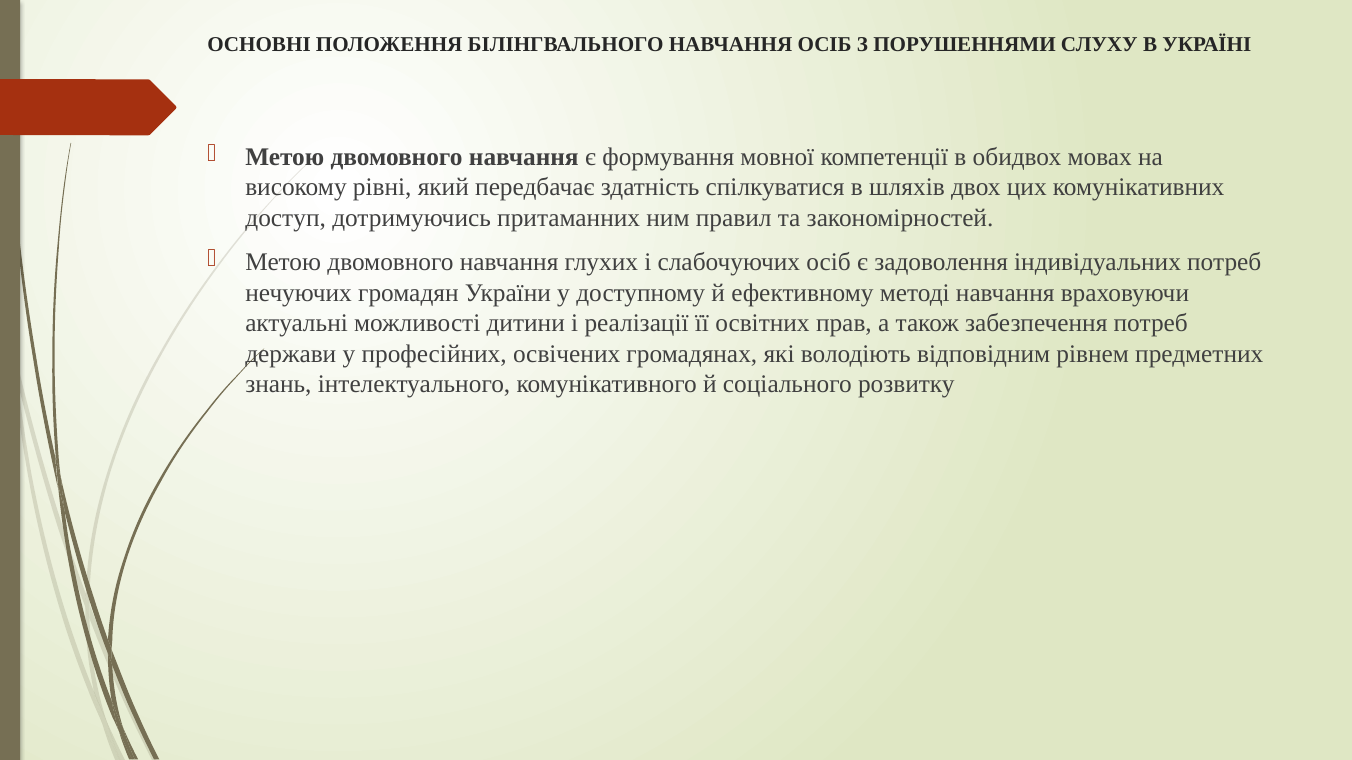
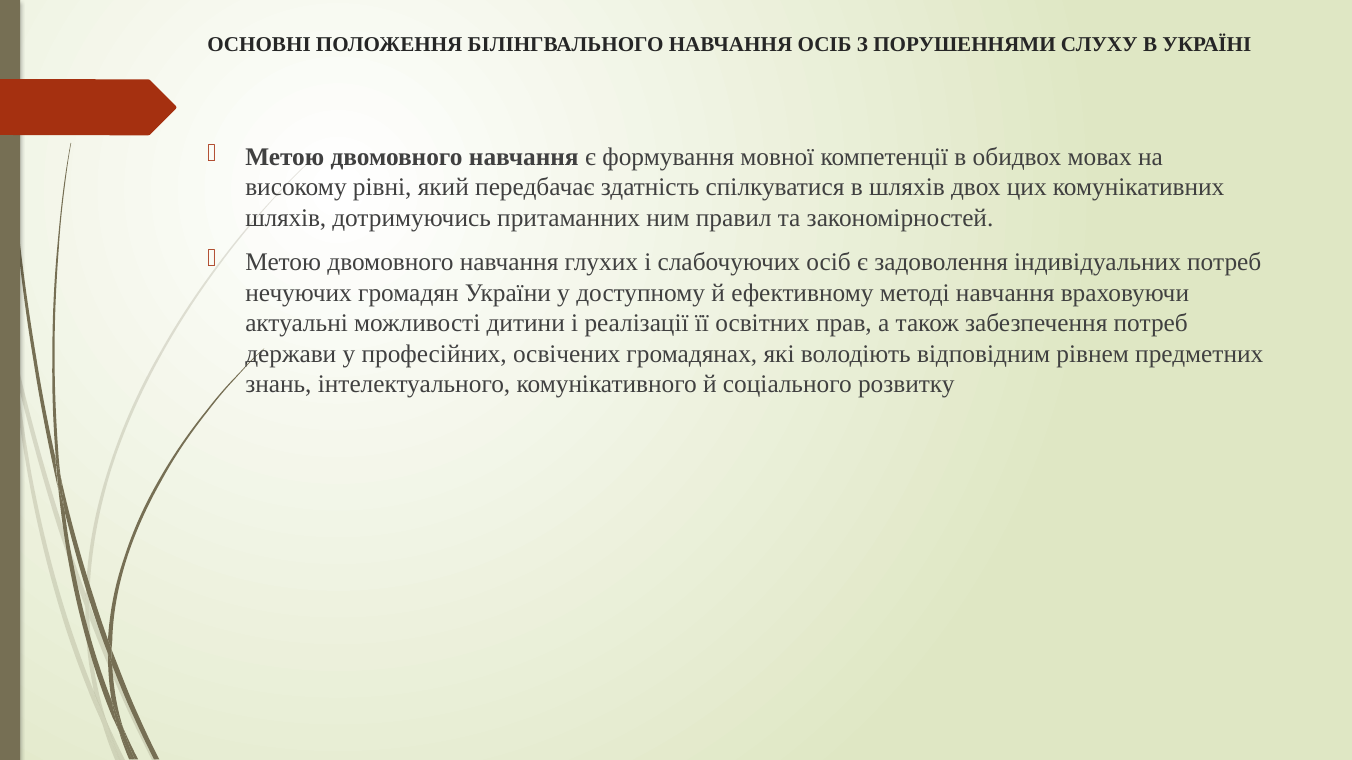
доступ at (286, 218): доступ -> шляхів
